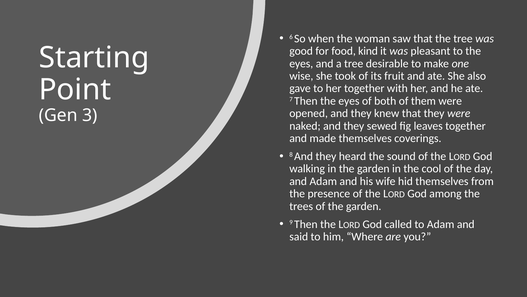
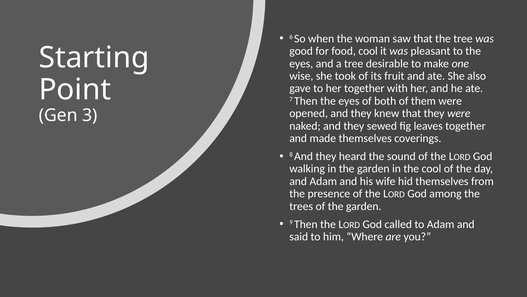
food kind: kind -> cool
